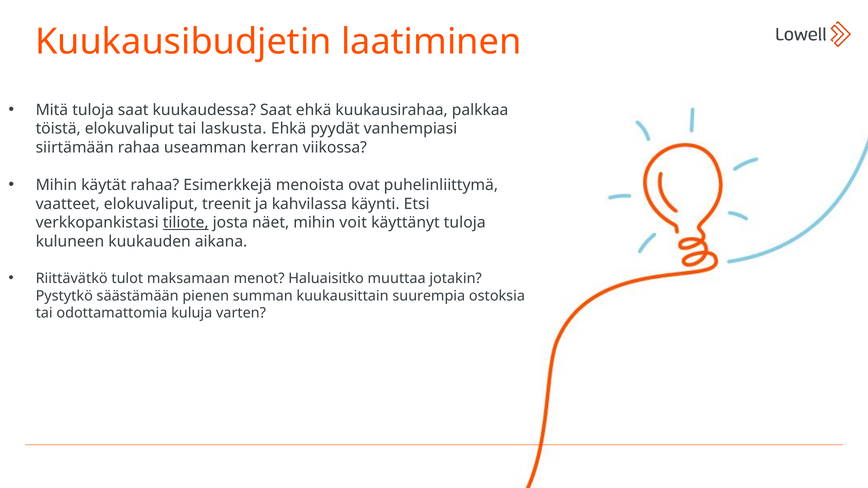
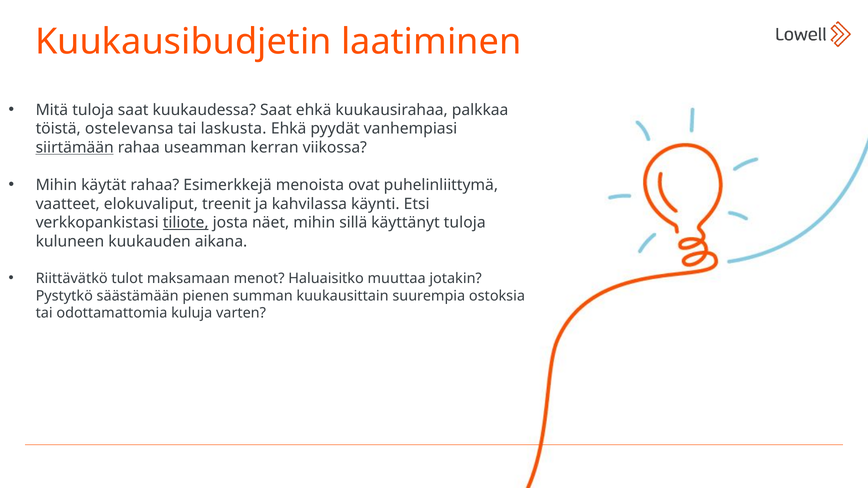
töistä elokuvaliput: elokuvaliput -> ostelevansa
siirtämään underline: none -> present
voit: voit -> sillä
